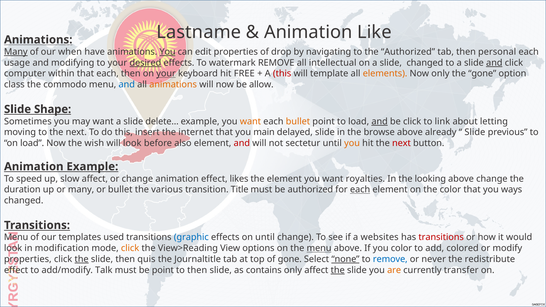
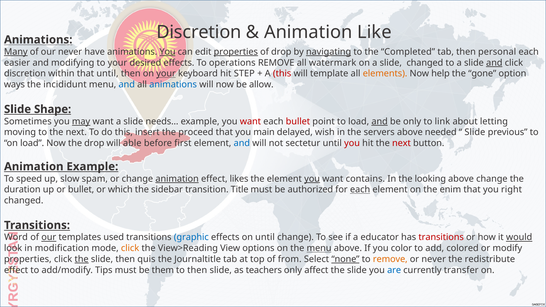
Lastname at (199, 32): Lastname -> Discretion
our when: when -> never
properties at (236, 52) underline: none -> present
navigating underline: none -> present
the Authorized: Authorized -> Completed
usage: usage -> easier
desired underline: present -> none
watermark: watermark -> operations
intellectual: intellectual -> watermark
computer at (25, 74): computer -> discretion
that each: each -> until
FREE: FREE -> STEP
Now only: only -> help
class: class -> ways
commodo: commodo -> incididunt
animations at (173, 85) colour: orange -> blue
may underline: none -> present
delete…: delete… -> needs…
want at (250, 121) colour: orange -> red
bullet at (298, 121) colour: orange -> red
be click: click -> only
internet: internet -> proceed
delayed slide: slide -> wish
browse: browse -> servers
already: already -> needed
the wish: wish -> drop
will look: look -> able
also: also -> first
and at (242, 143) colour: red -> blue
you at (352, 143) colour: orange -> red
slow affect: affect -> spam
animation at (177, 179) underline: none -> present
you at (312, 179) underline: none -> present
royalties: royalties -> contains
or many: many -> bullet
or bullet: bullet -> which
various: various -> sidebar
the color: color -> enim
ways: ways -> right
Menu at (16, 237): Menu -> Word
our at (49, 237) underline: none -> present
websites: websites -> educator
would underline: none -> present
of gone: gone -> from
remove at (390, 259) colour: blue -> orange
Talk: Talk -> Tips
be point: point -> them
contains: contains -> teachers
the at (338, 270) underline: present -> none
are colour: orange -> blue
